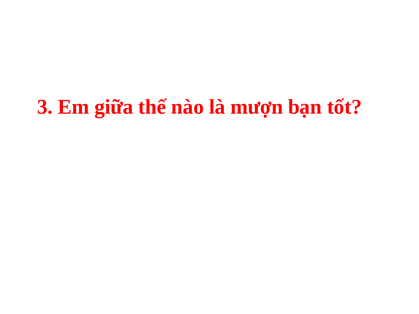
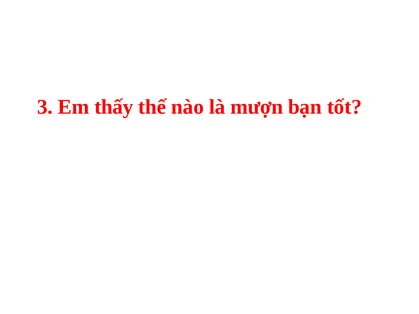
giữa: giữa -> thấy
